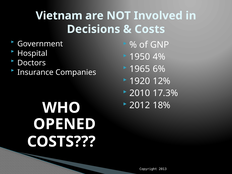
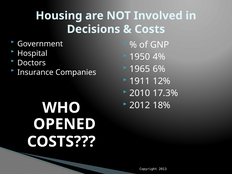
Vietnam: Vietnam -> Housing
1920: 1920 -> 1911
